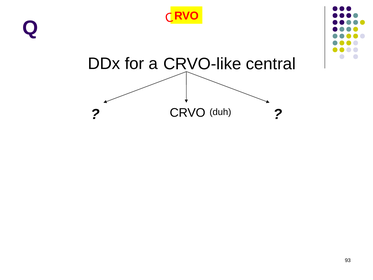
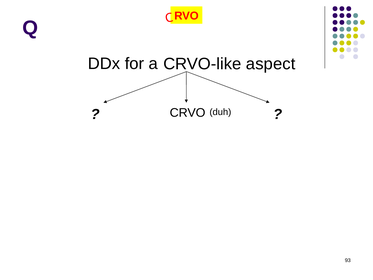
central: central -> aspect
